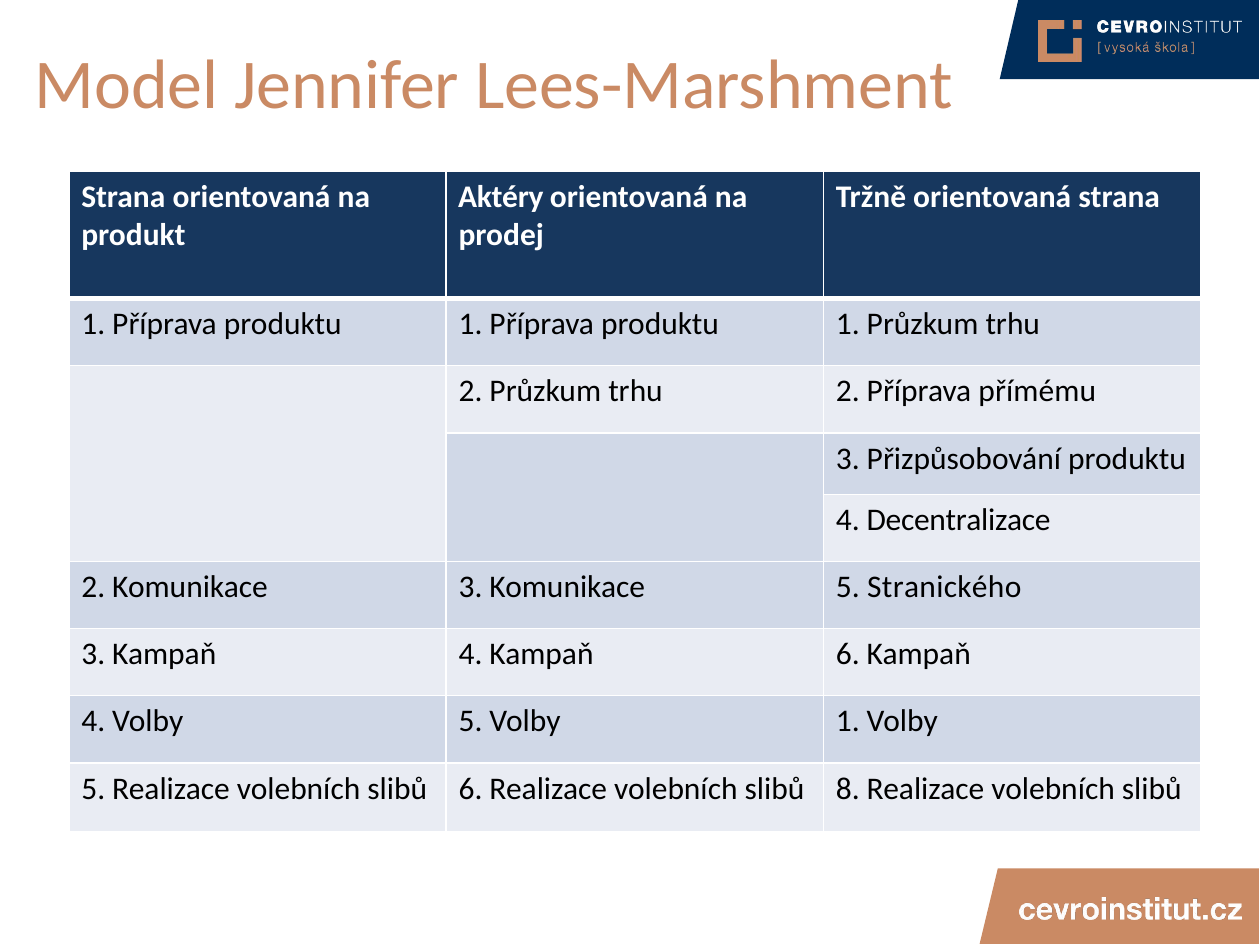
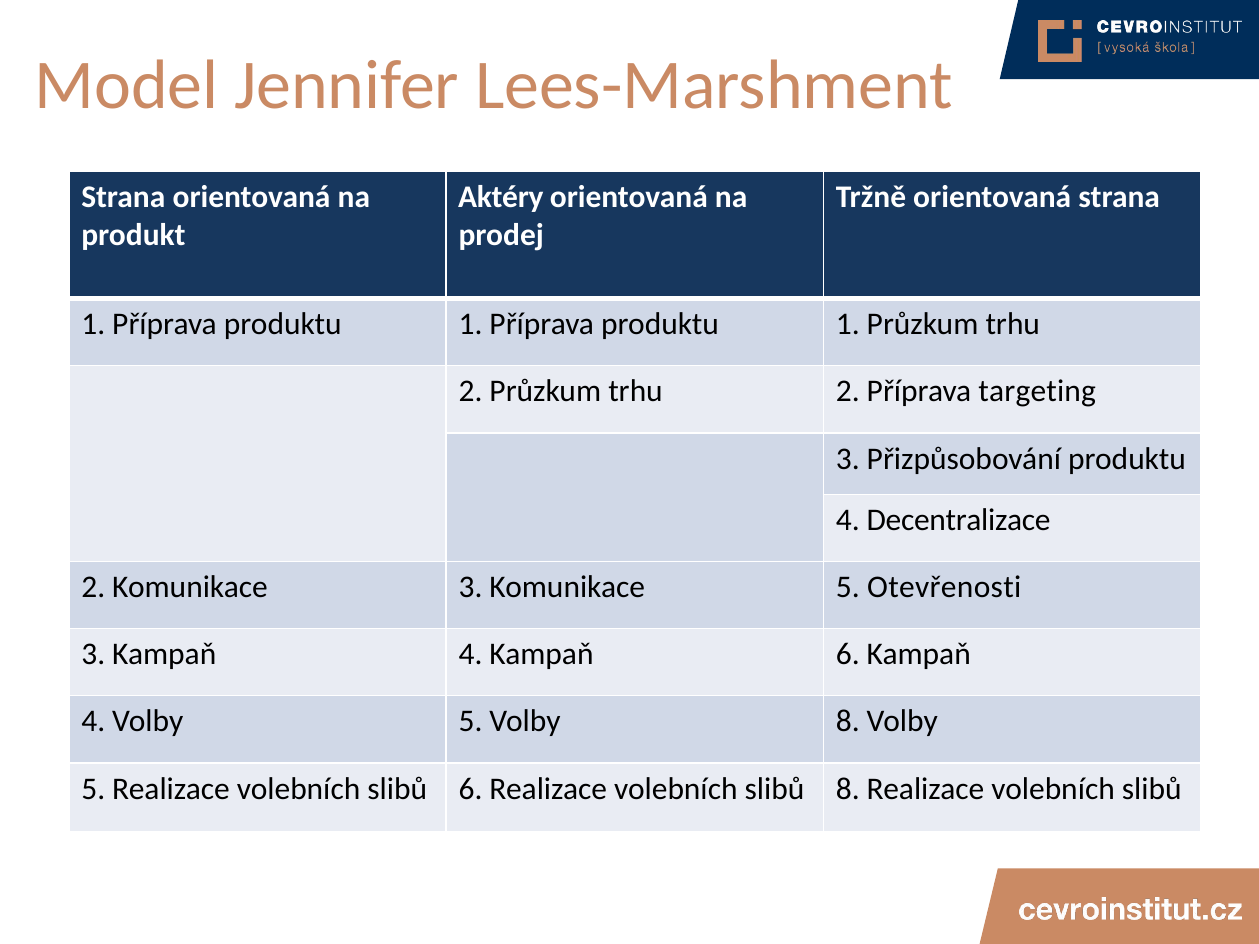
přímému: přímému -> targeting
Stranického: Stranického -> Otevřenosti
Volby 1: 1 -> 8
